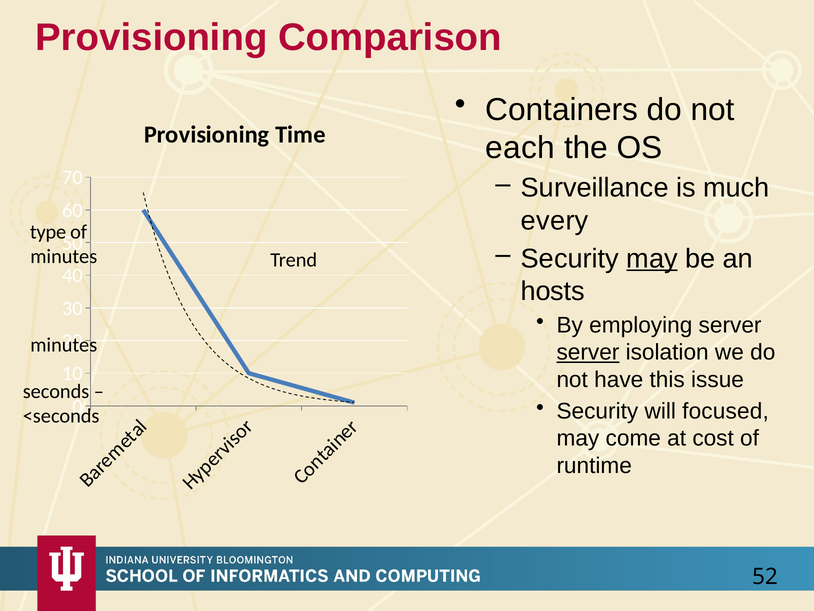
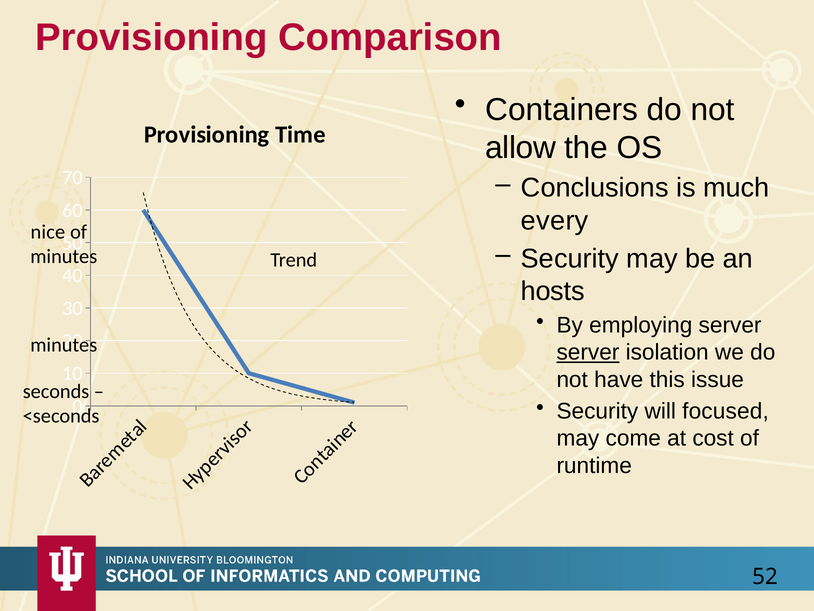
each: each -> allow
Surveillance: Surveillance -> Conclusions
type: type -> nice
may at (652, 258) underline: present -> none
